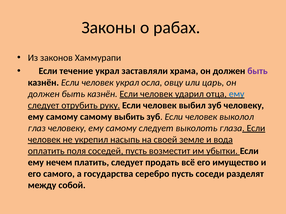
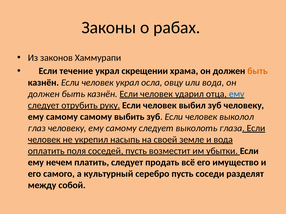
заставляли: заставляли -> скрещении
быть at (258, 71) colour: purple -> orange
или царь: царь -> вода
государства: государства -> культурный
